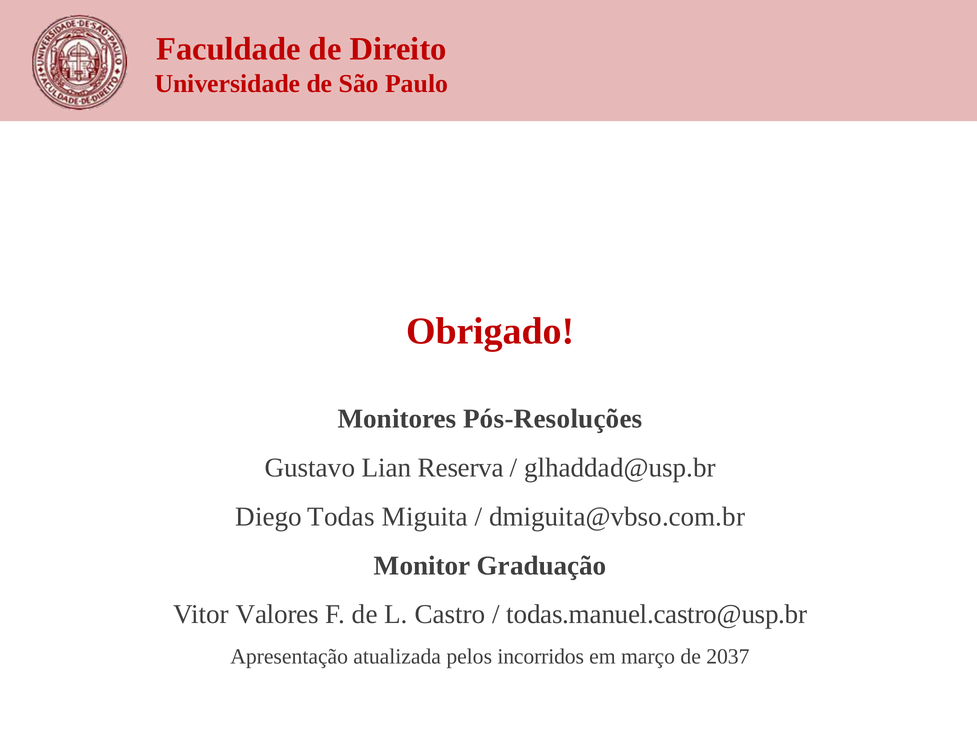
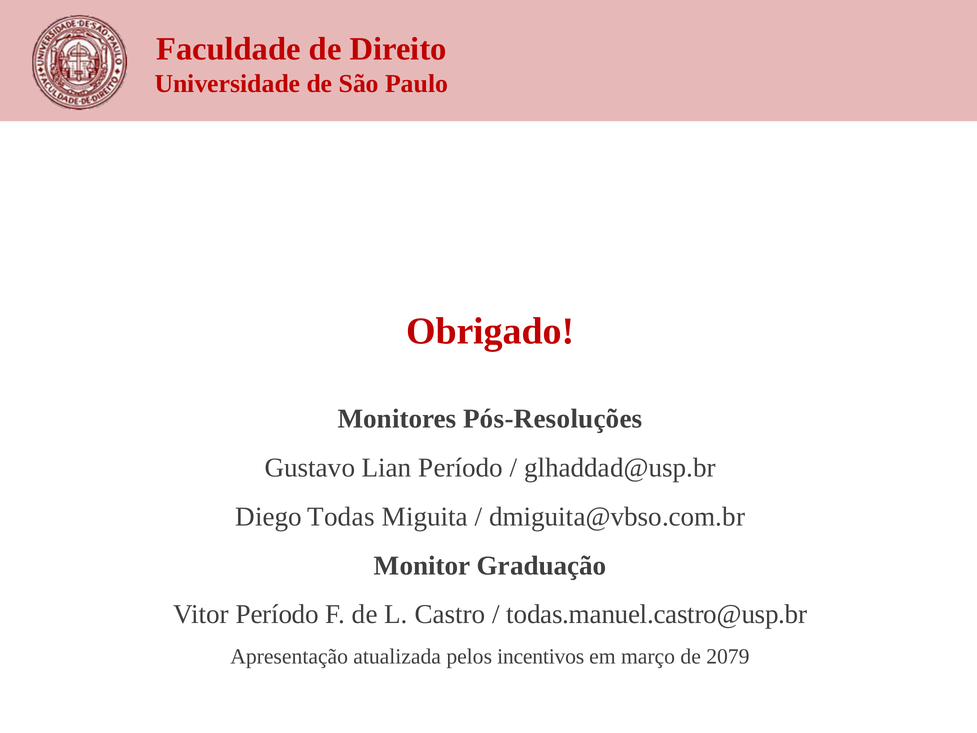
Lian Reserva: Reserva -> Período
Vitor Valores: Valores -> Período
incorridos: incorridos -> incentivos
2037: 2037 -> 2079
